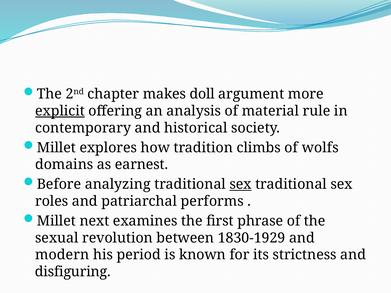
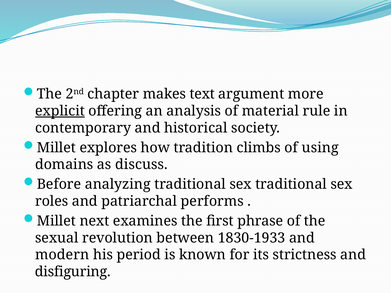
doll: doll -> text
wolfs: wolfs -> using
earnest: earnest -> discuss
sex at (241, 184) underline: present -> none
1830-1929: 1830-1929 -> 1830-1933
